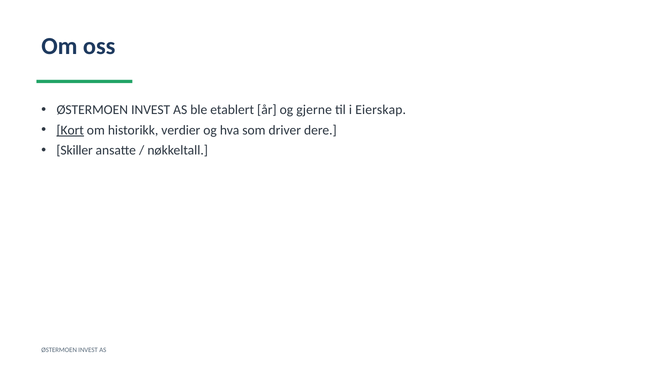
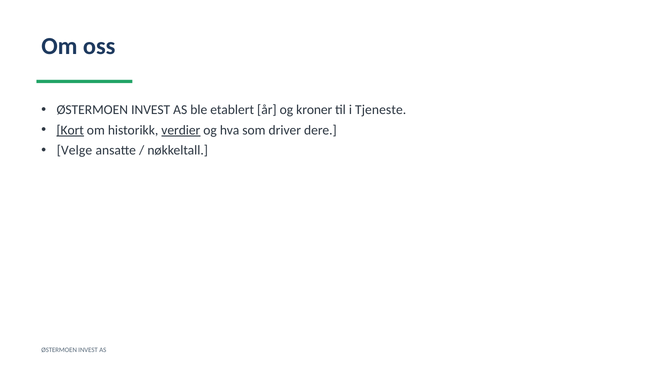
gjerne: gjerne -> kroner
Eierskap: Eierskap -> Tjeneste
verdier underline: none -> present
Skiller: Skiller -> Velge
